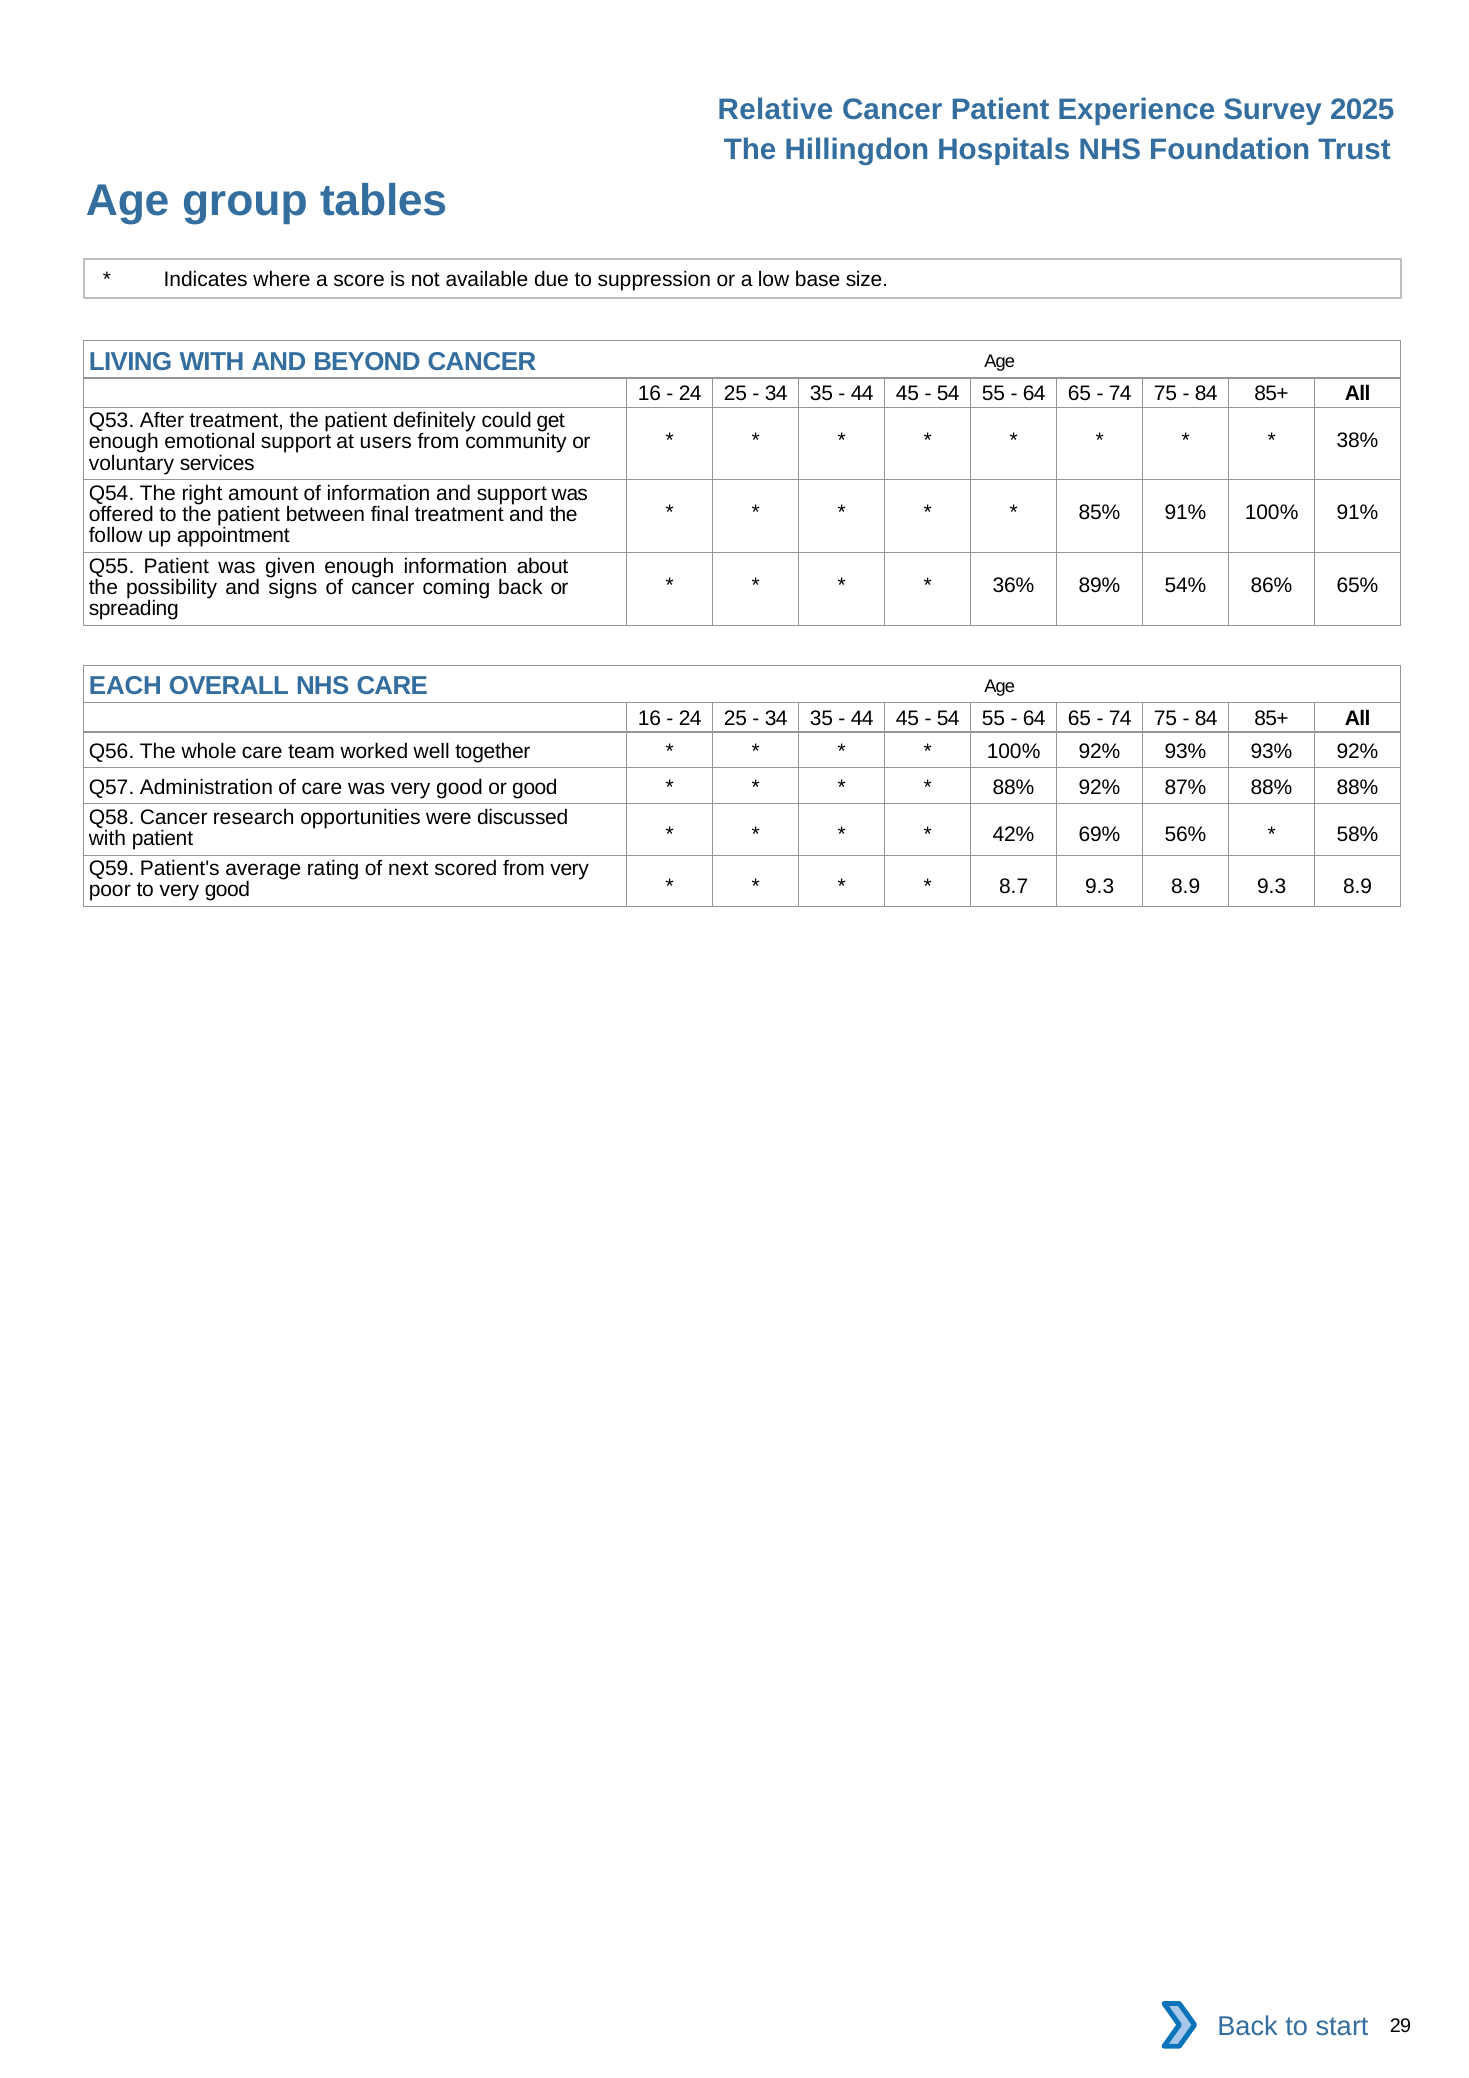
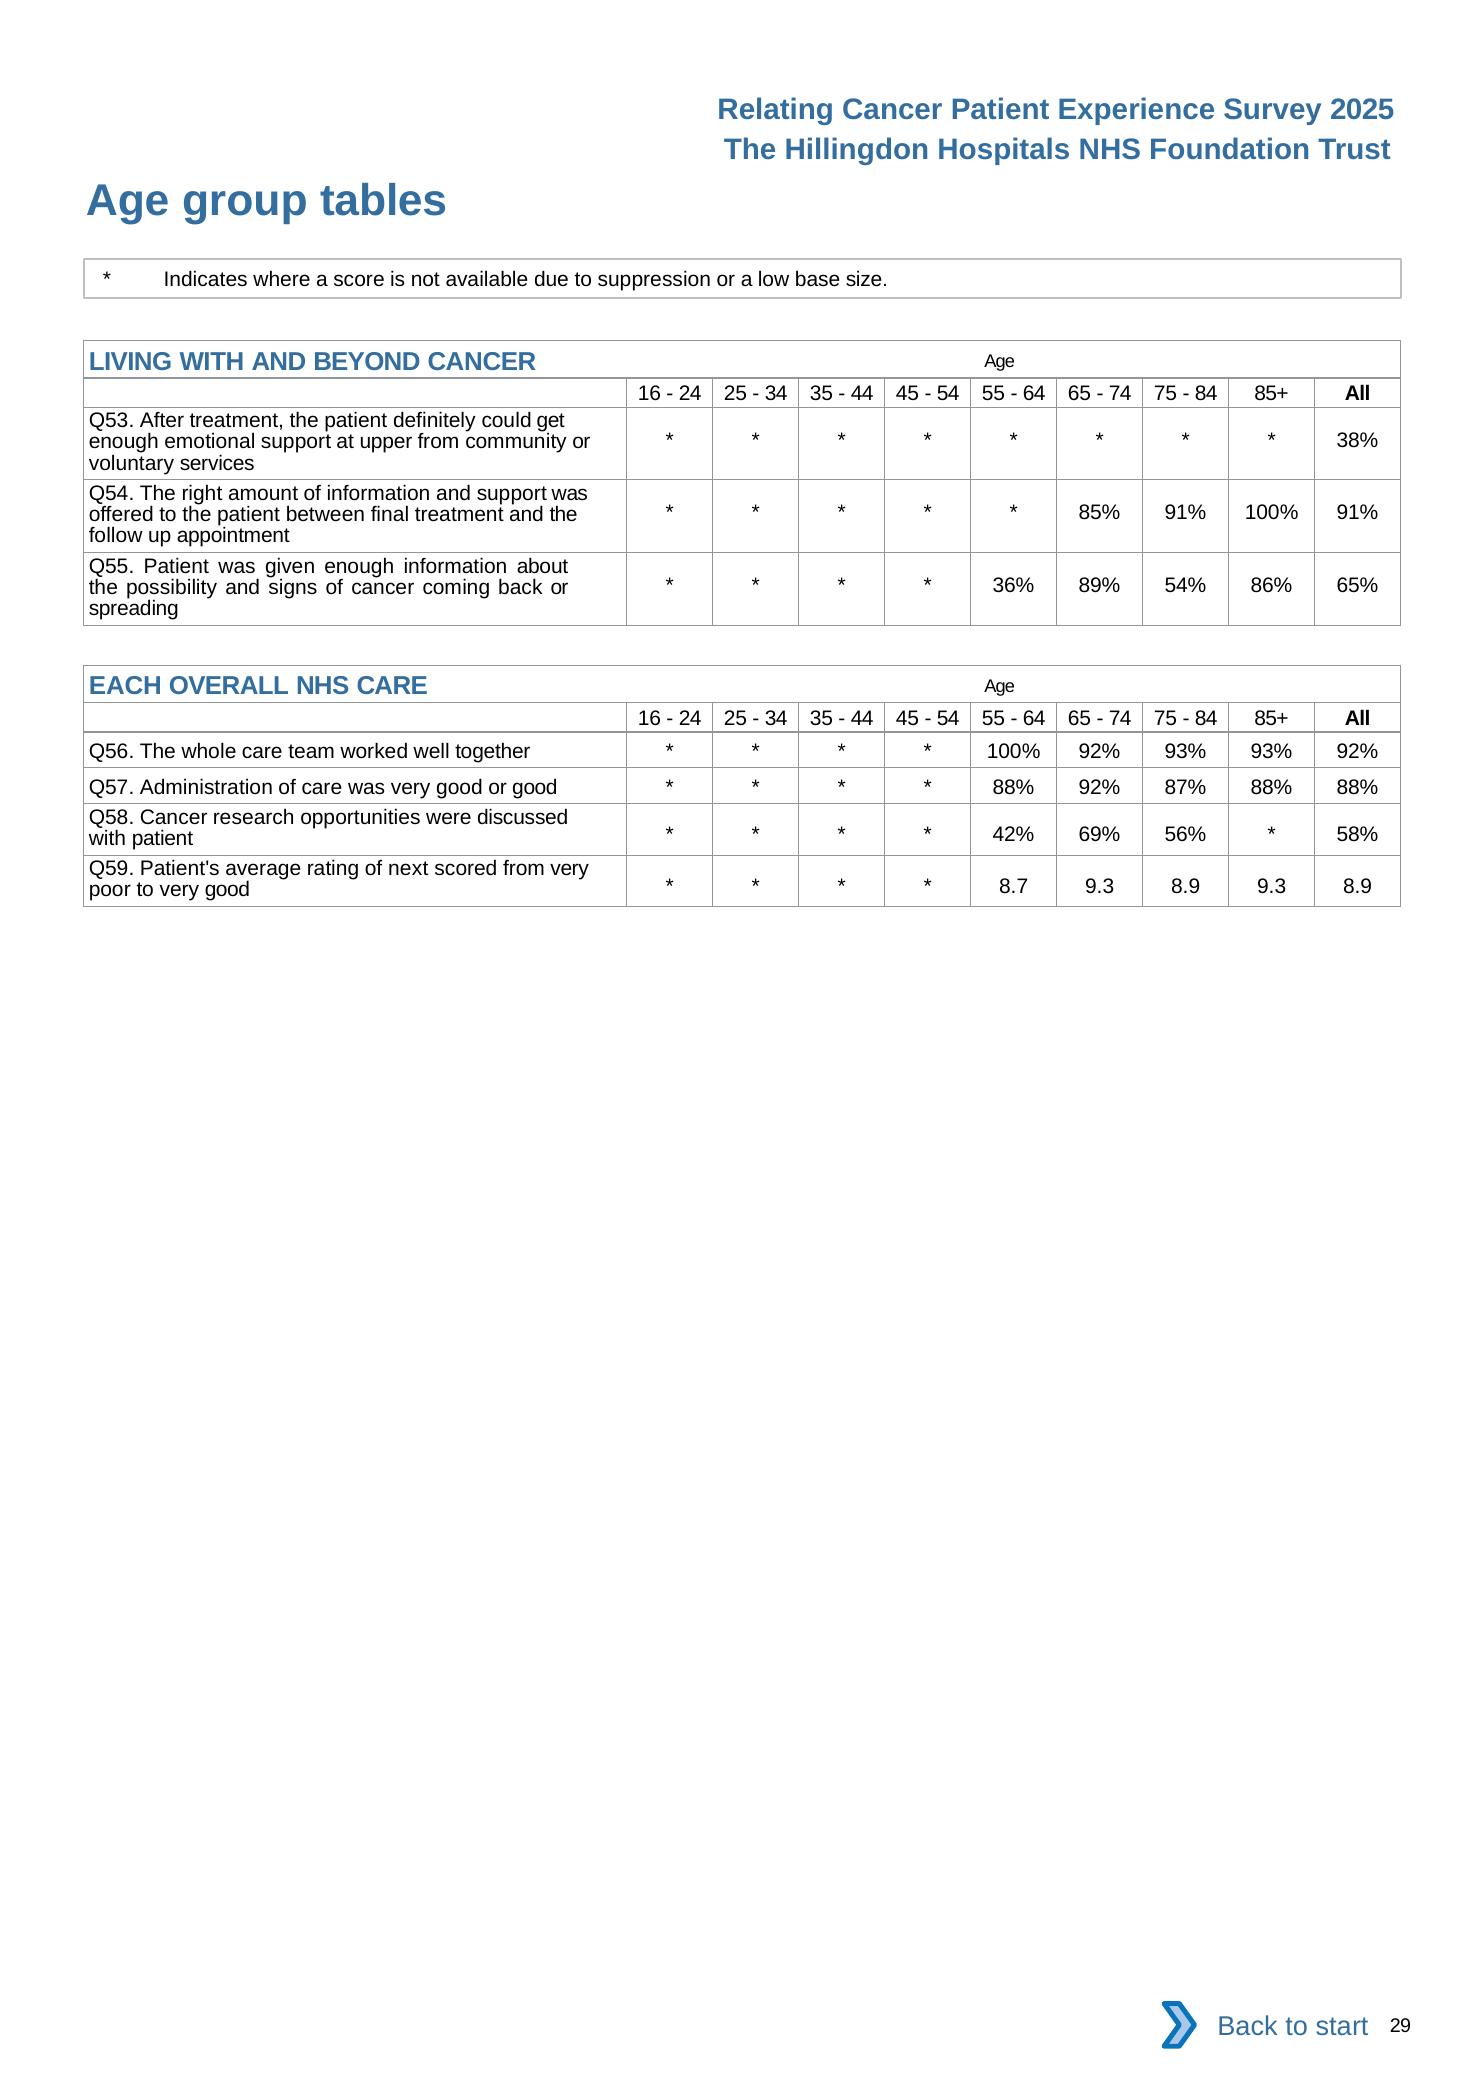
Relative: Relative -> Relating
users: users -> upper
